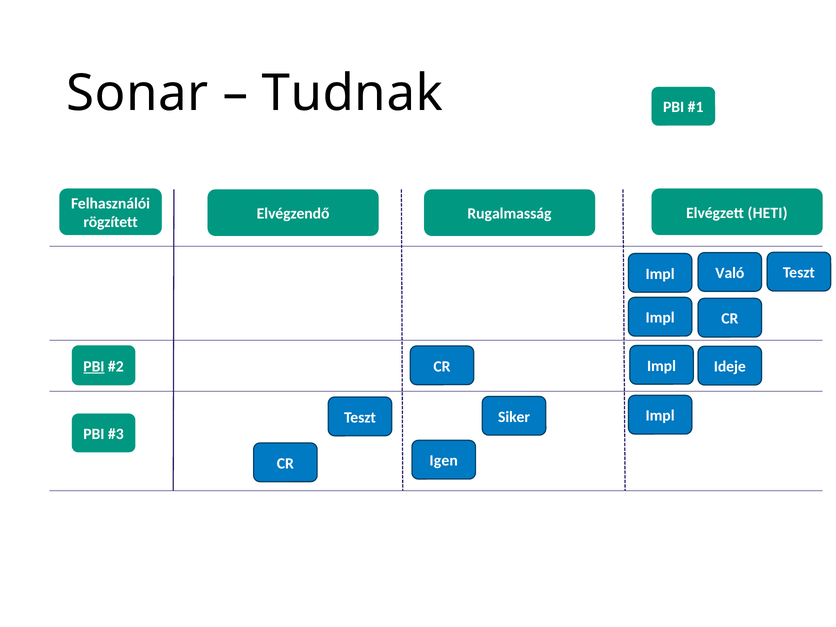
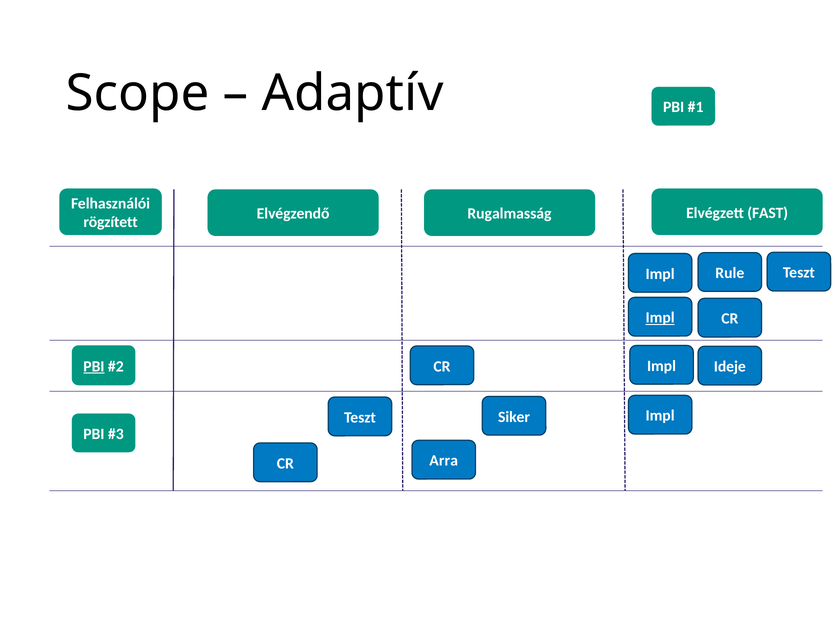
Sonar: Sonar -> Scope
Tudnak: Tudnak -> Adaptív
HETI: HETI -> FAST
Való: Való -> Rule
Impl at (660, 318) underline: none -> present
Igen: Igen -> Arra
